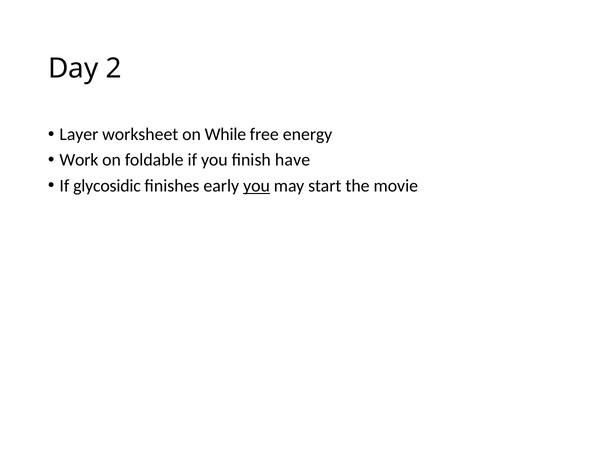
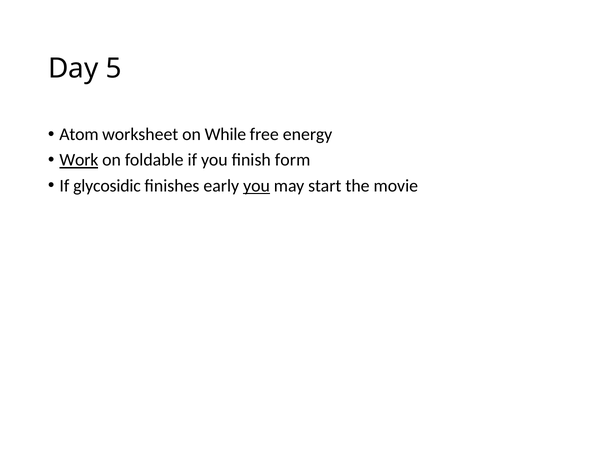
2: 2 -> 5
Layer: Layer -> Atom
Work underline: none -> present
have: have -> form
